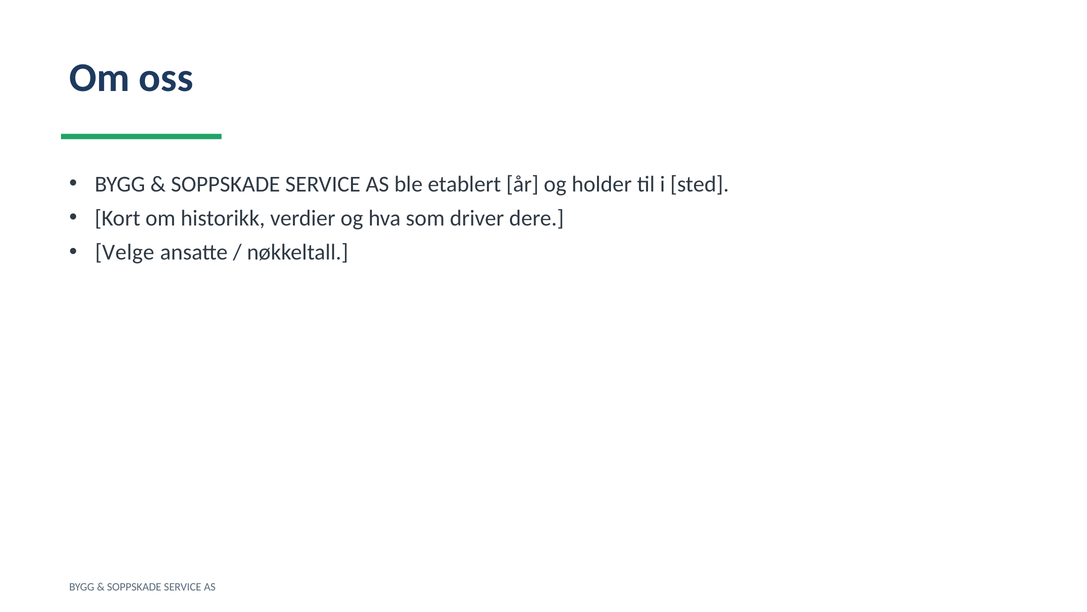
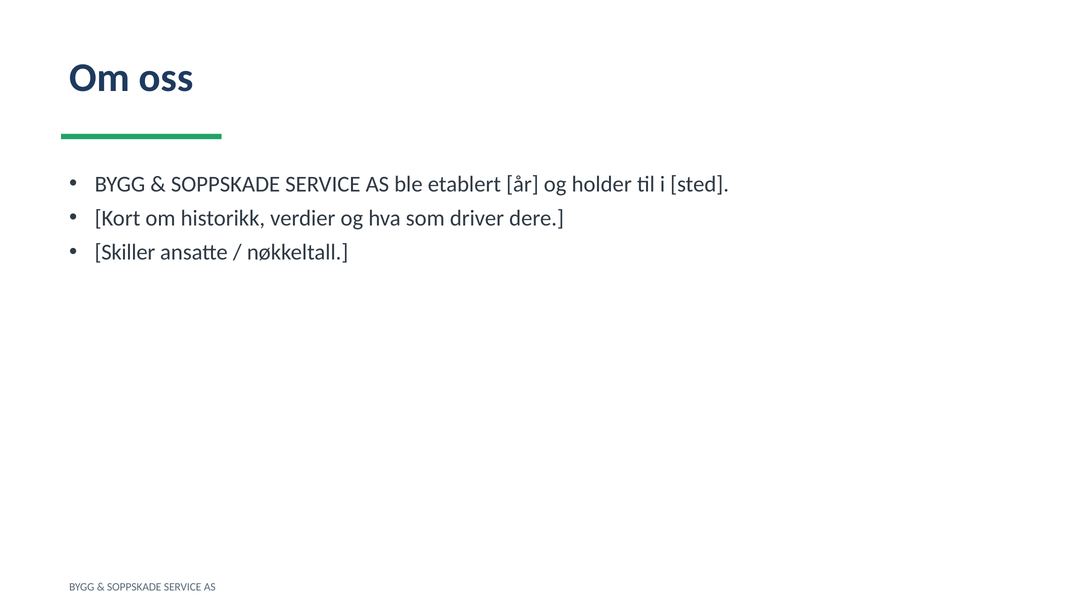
Velge: Velge -> Skiller
